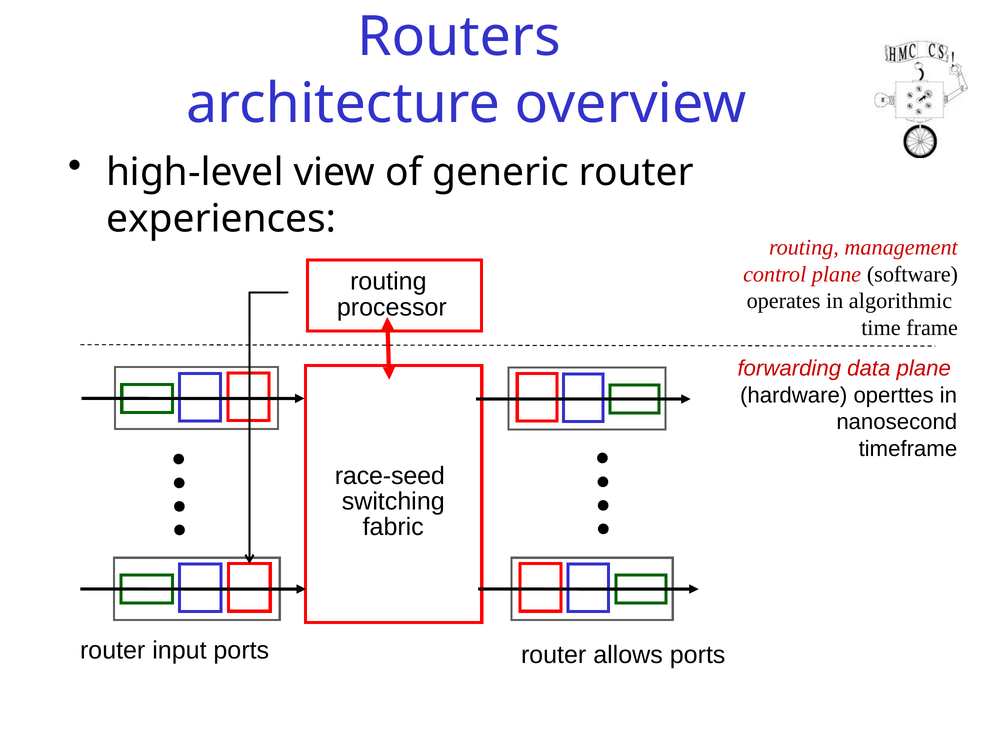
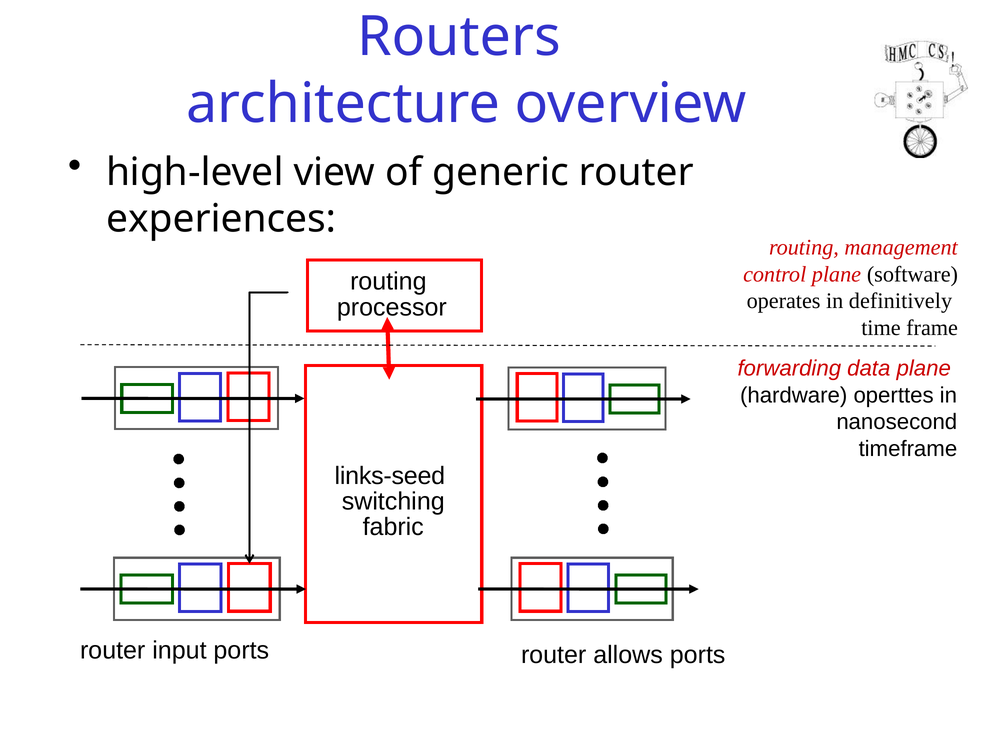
algorithmic: algorithmic -> definitively
race-seed: race-seed -> links-seed
